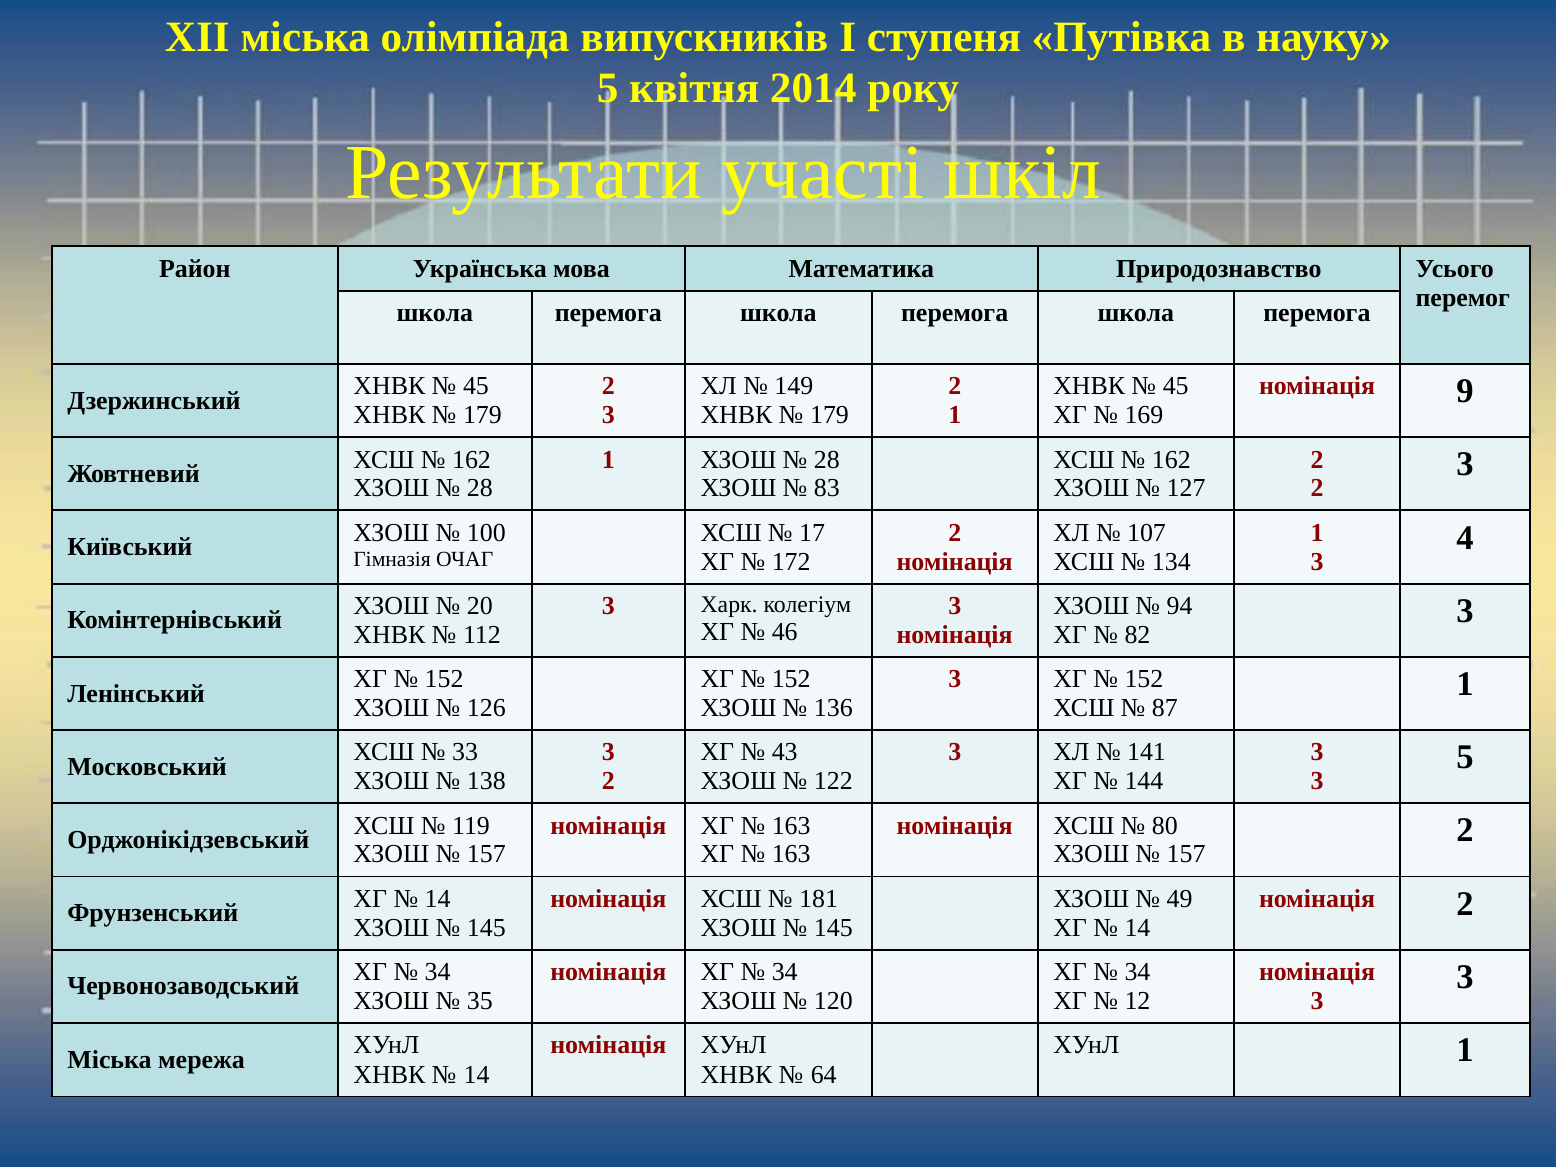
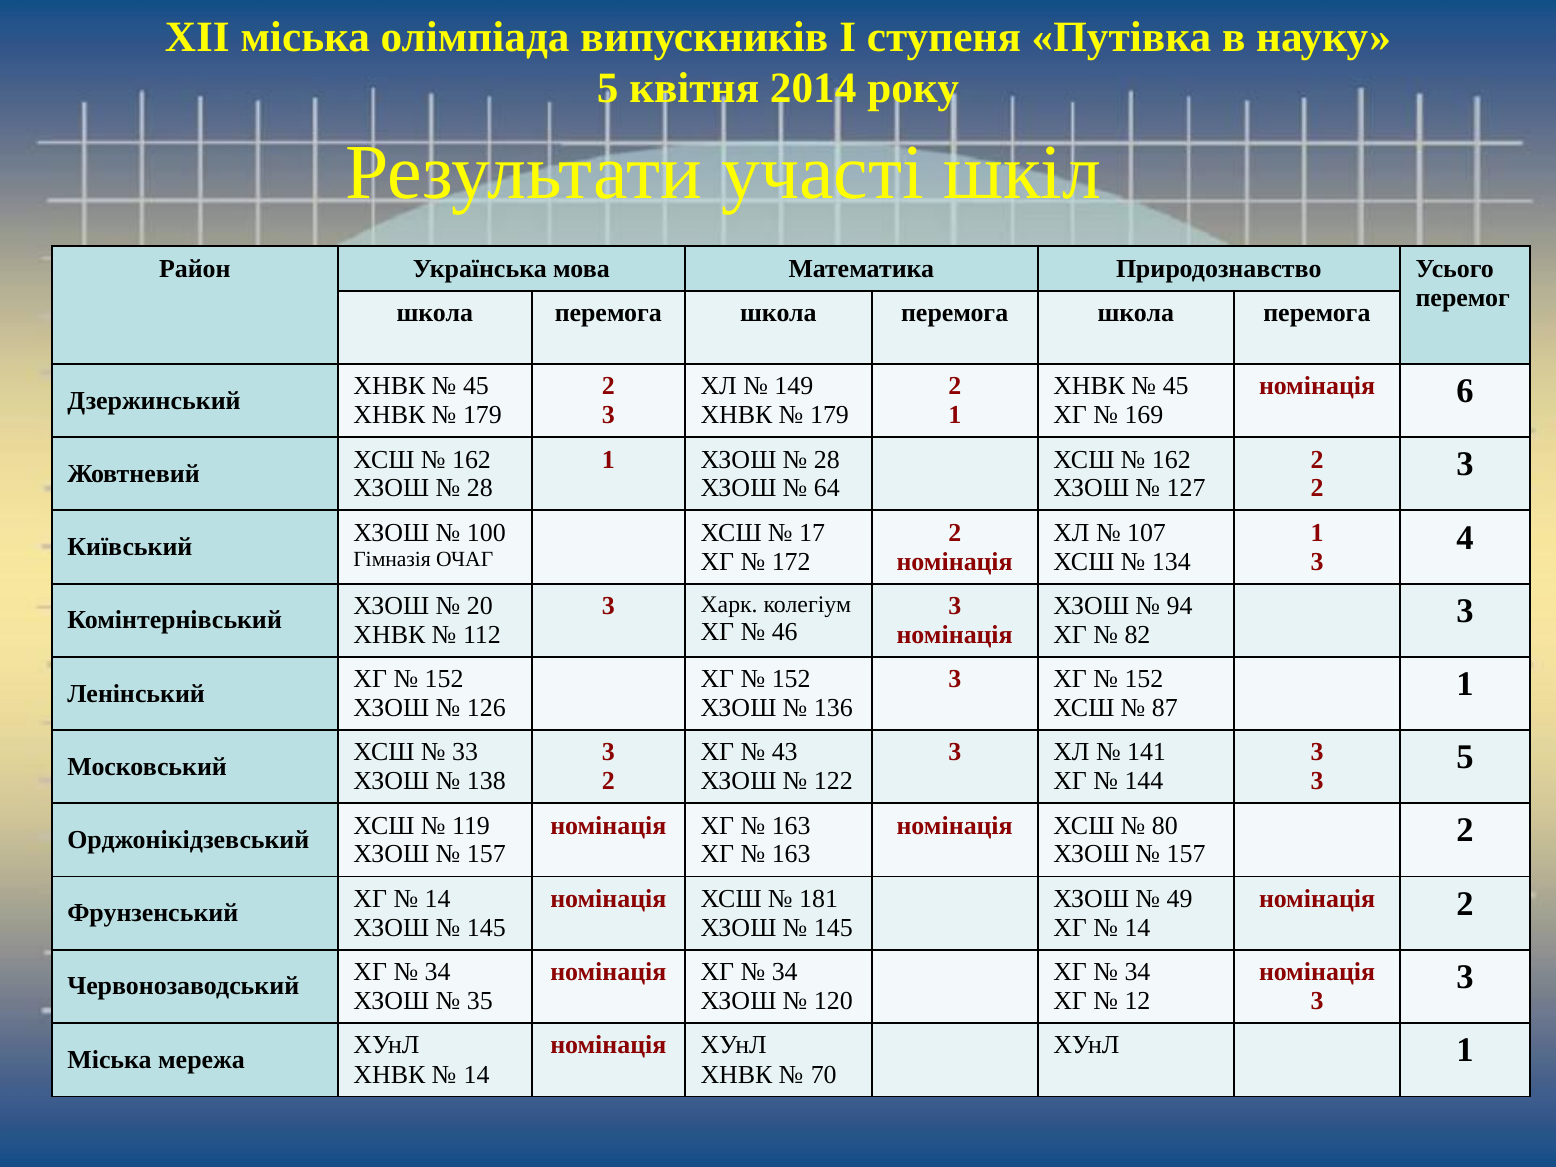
9: 9 -> 6
83: 83 -> 64
64: 64 -> 70
